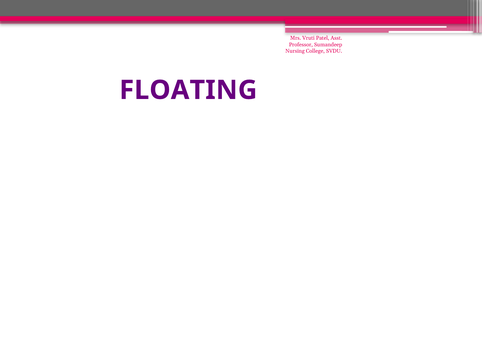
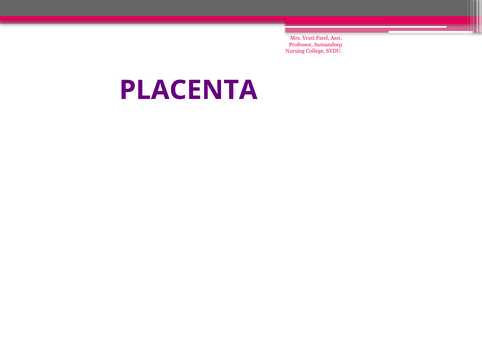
FLOATING: FLOATING -> PLACENTA
